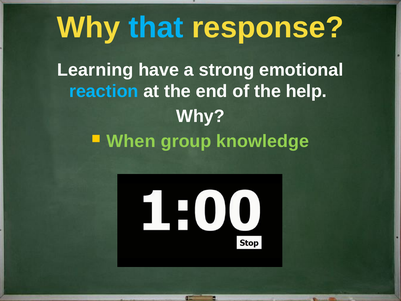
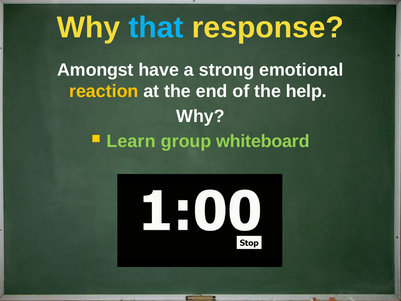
Learning: Learning -> Amongst
reaction colour: light blue -> yellow
When: When -> Learn
knowledge: knowledge -> whiteboard
